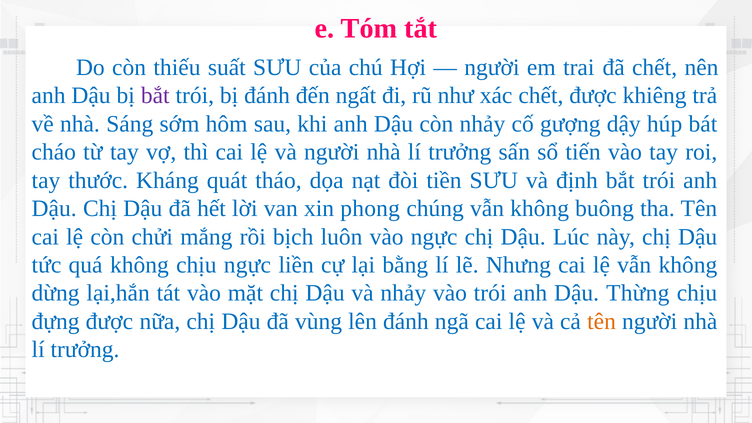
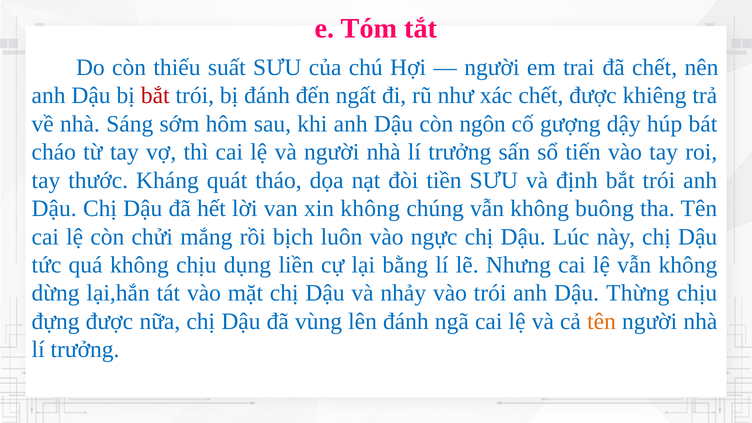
bắt at (155, 96) colour: purple -> red
còn nhảy: nhảy -> ngôn
xin phong: phong -> không
chịu ngực: ngực -> dụng
